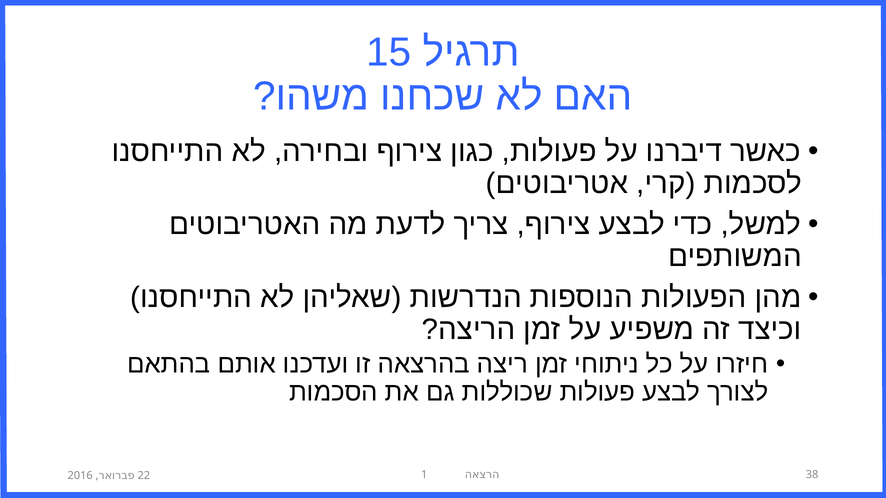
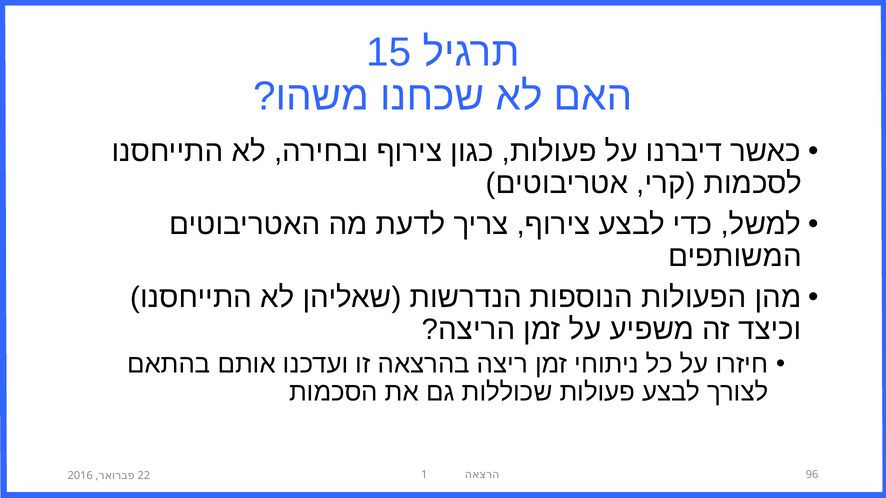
38: 38 -> 96
